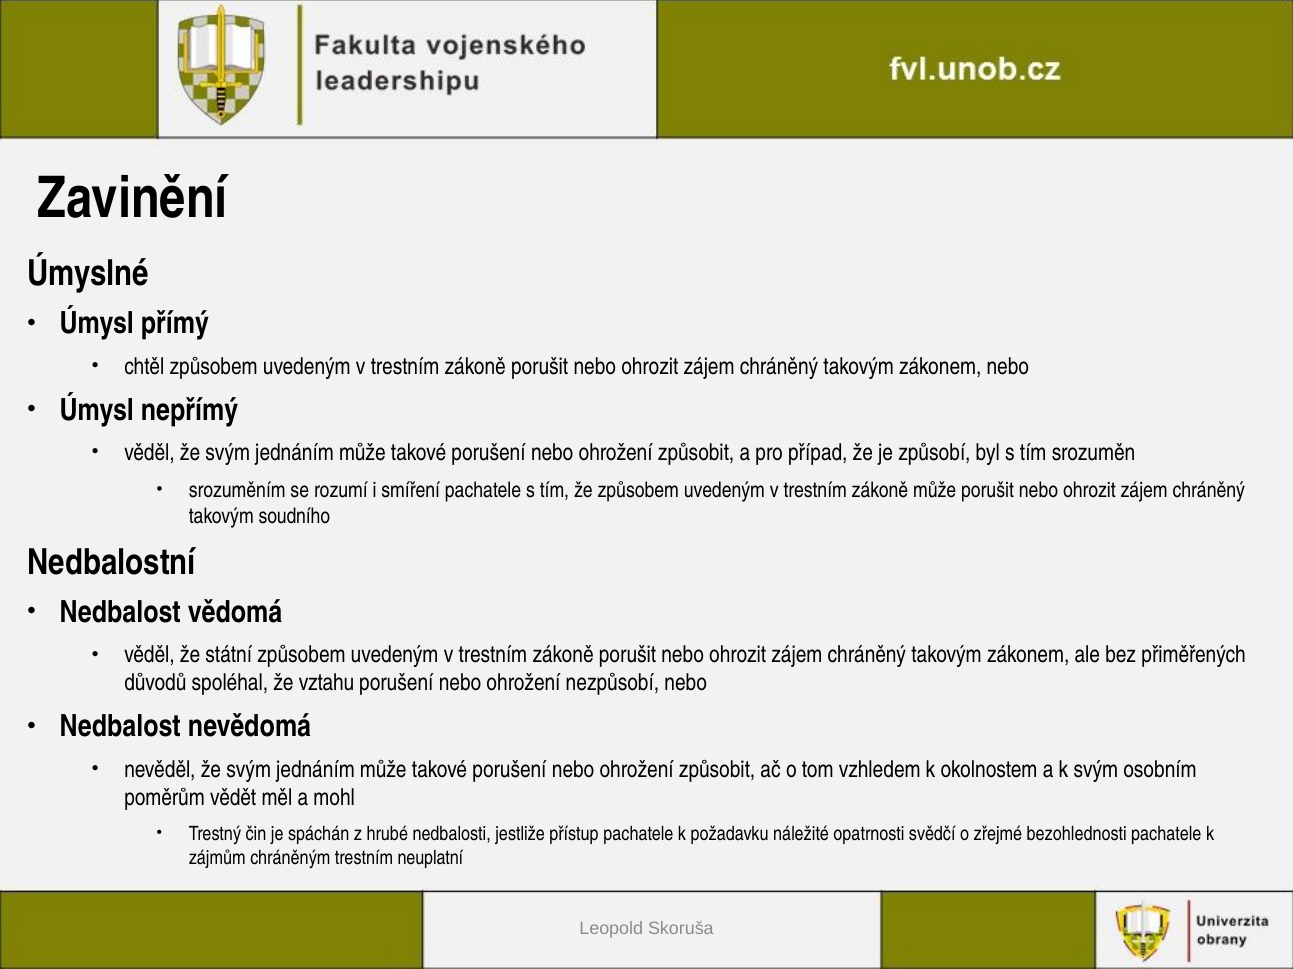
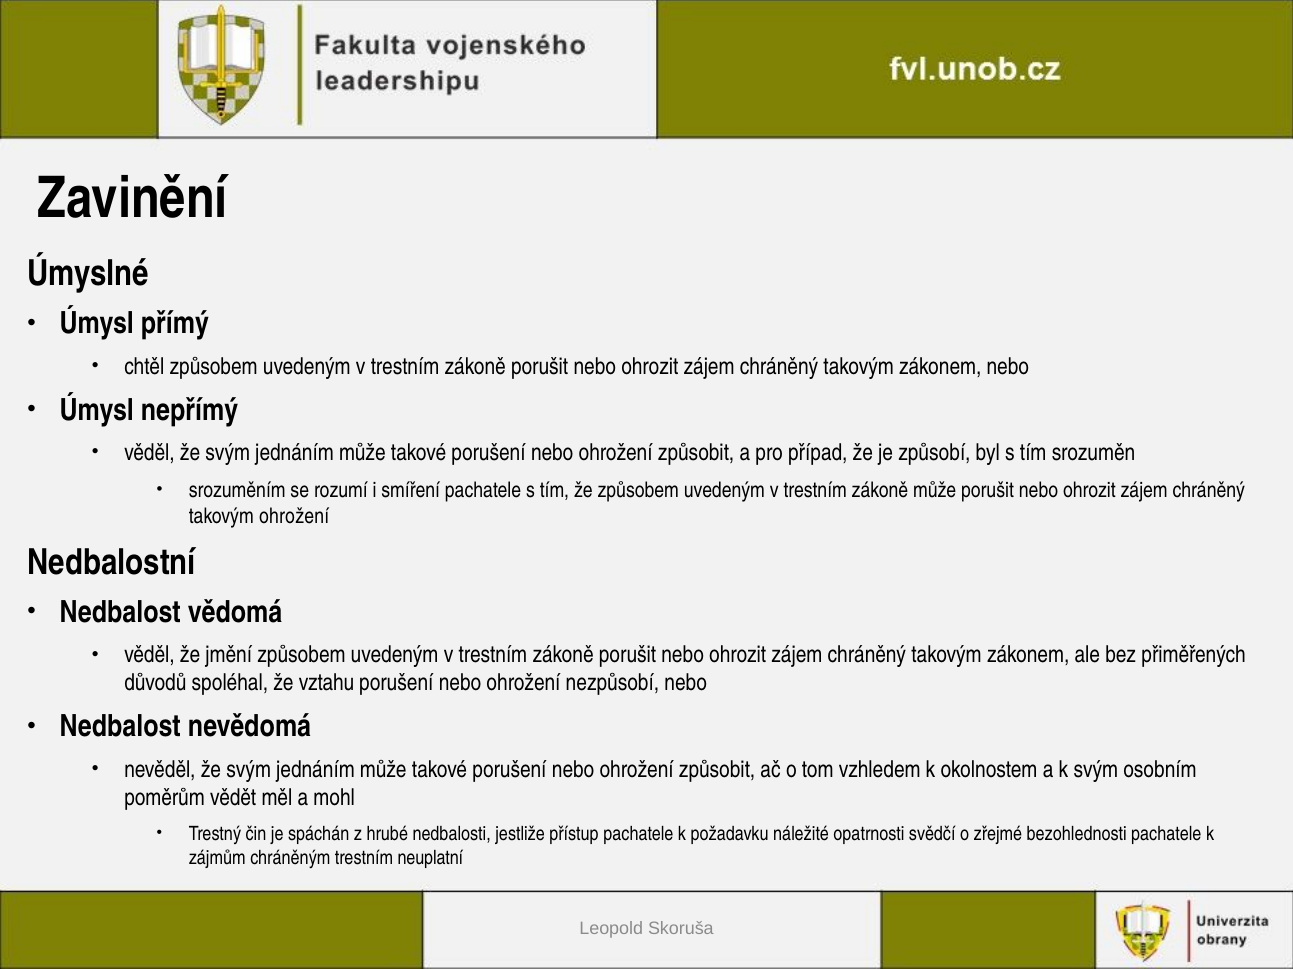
takovým soudního: soudního -> ohrožení
státní: státní -> jmění
